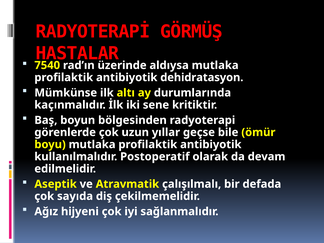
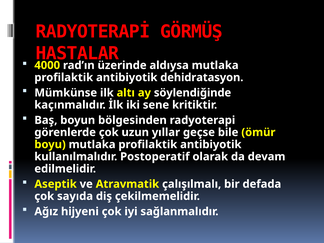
7540: 7540 -> 4000
durumlarında: durumlarında -> söylendiğinde
